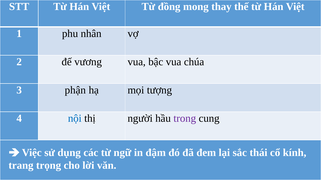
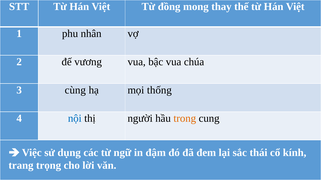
phận: phận -> cùng
tượng: tượng -> thống
trong colour: purple -> orange
